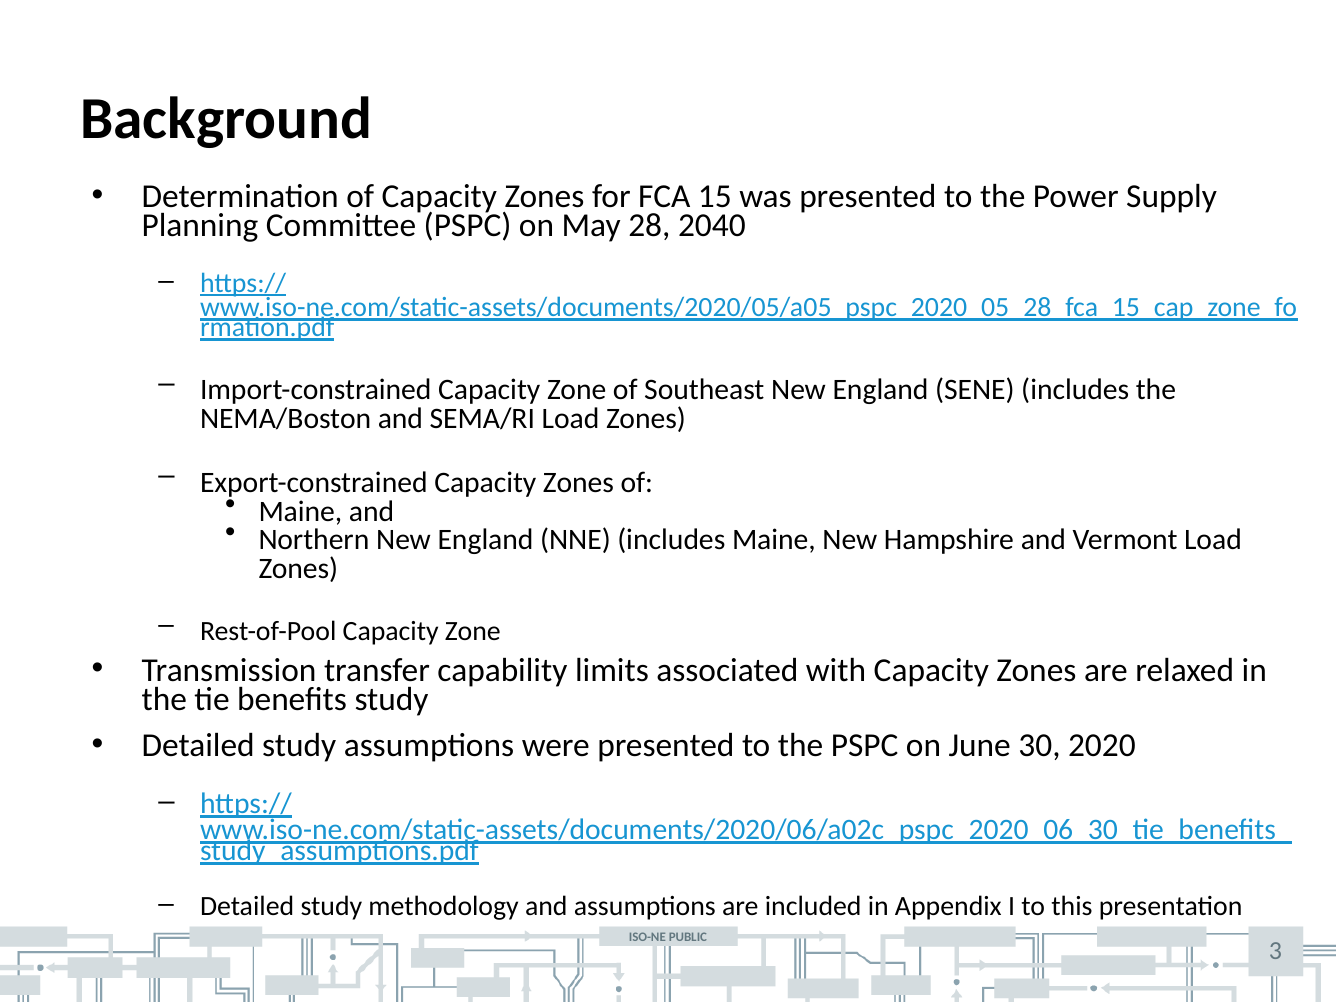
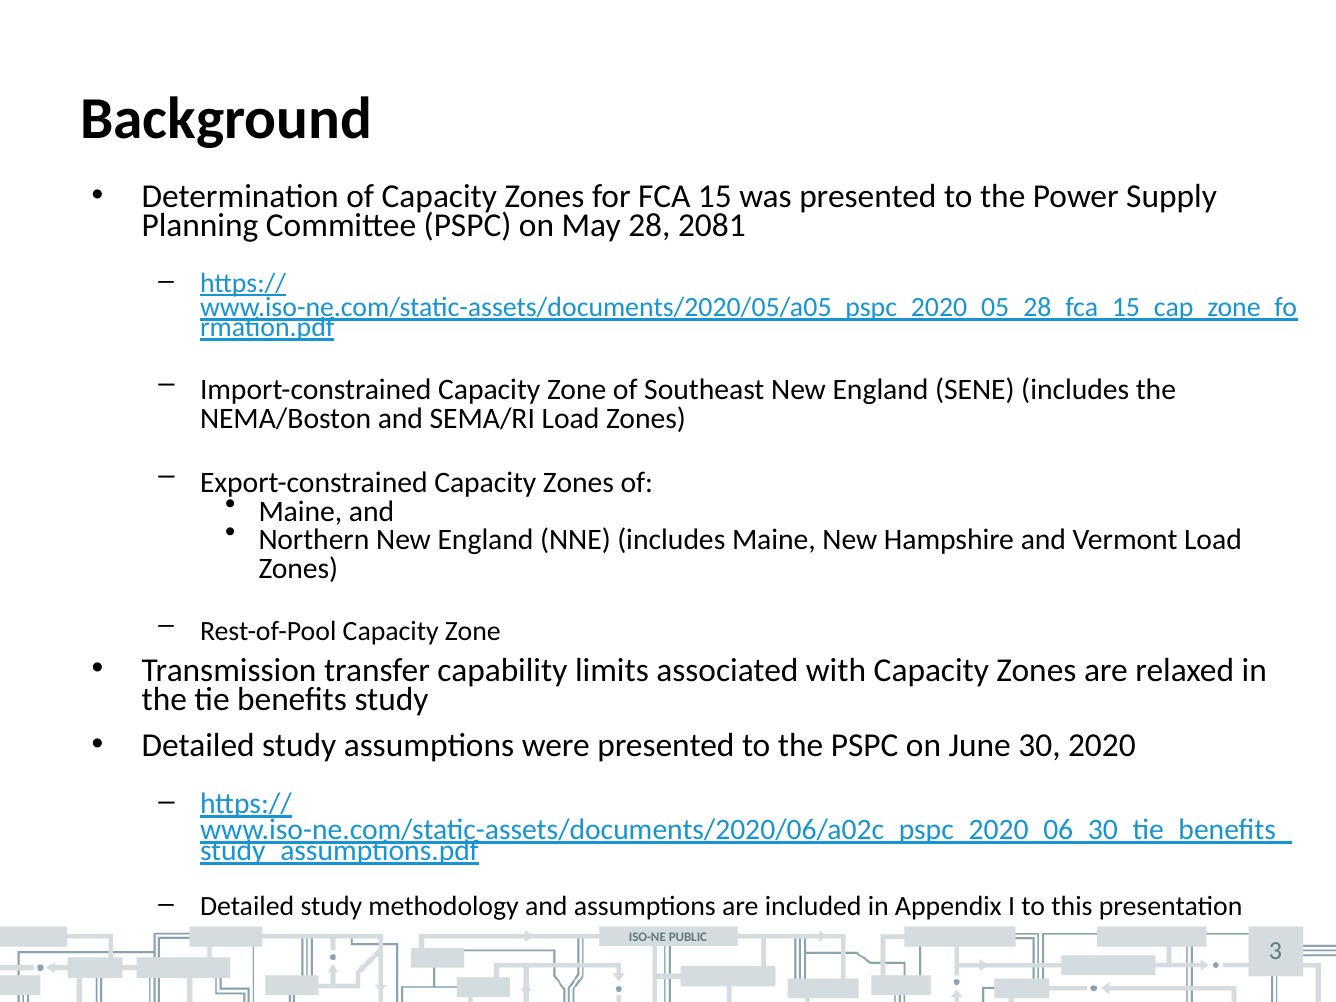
2040: 2040 -> 2081
